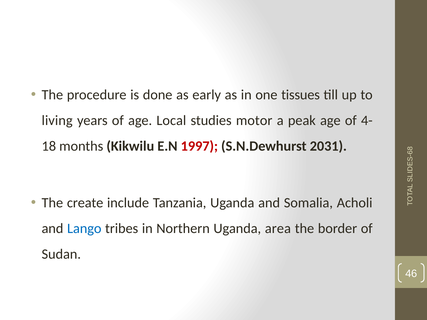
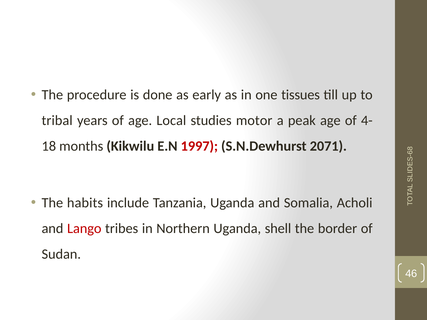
living: living -> tribal
2031: 2031 -> 2071
create: create -> habits
Lango colour: blue -> red
area: area -> shell
